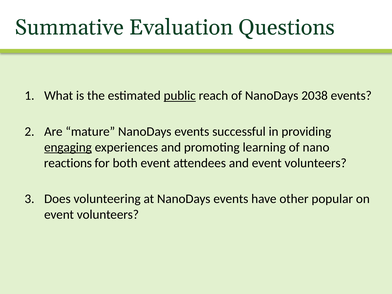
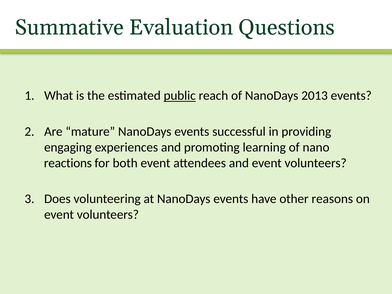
2038: 2038 -> 2013
engaging underline: present -> none
popular: popular -> reasons
